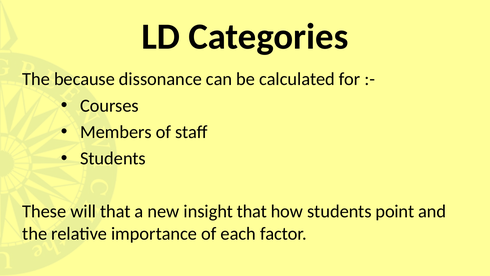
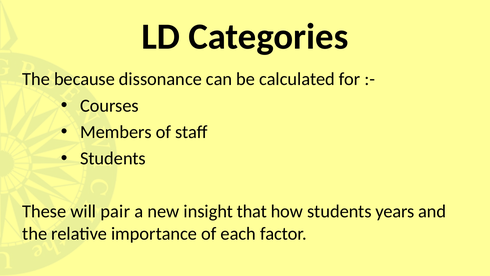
will that: that -> pair
point: point -> years
